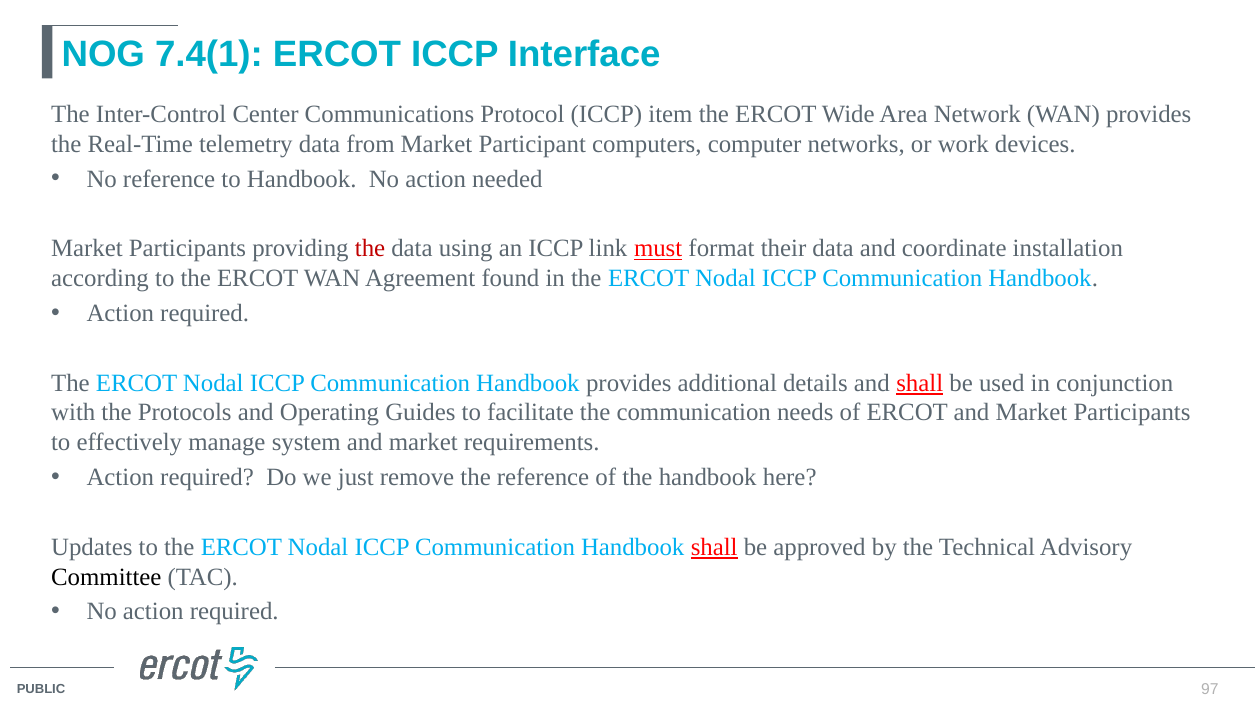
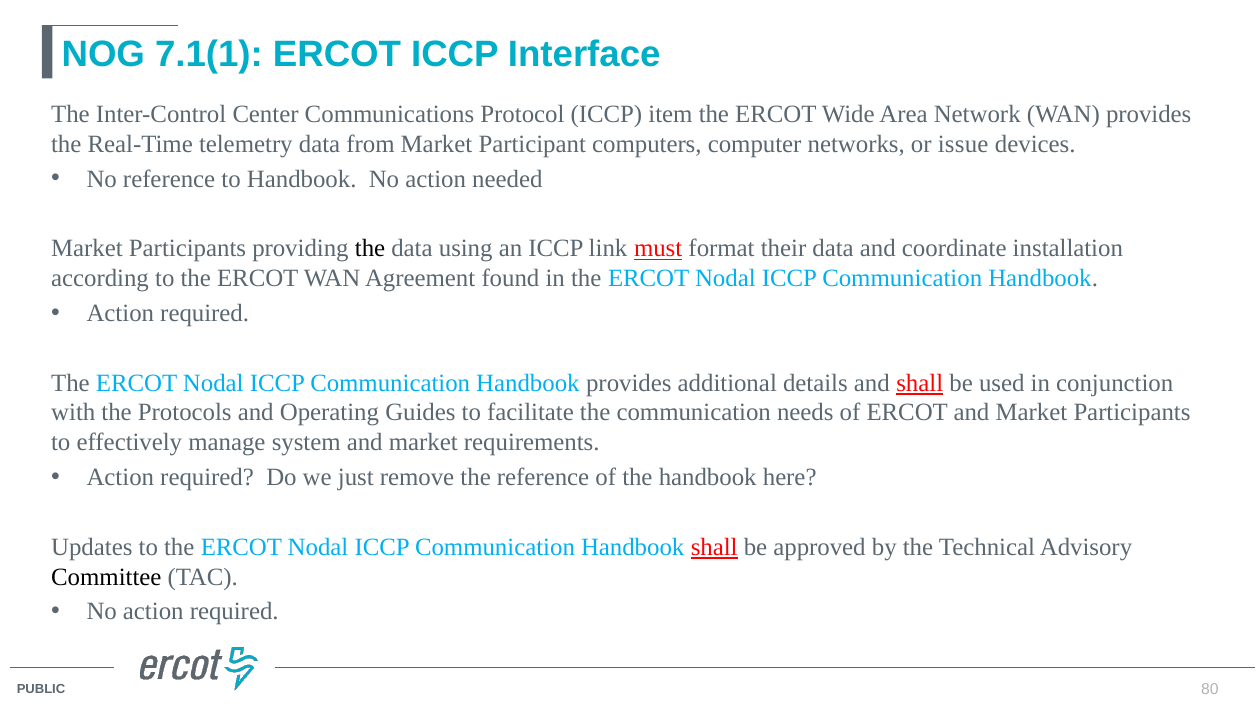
7.4(1: 7.4(1 -> 7.1(1
work: work -> issue
the at (370, 249) colour: red -> black
97: 97 -> 80
